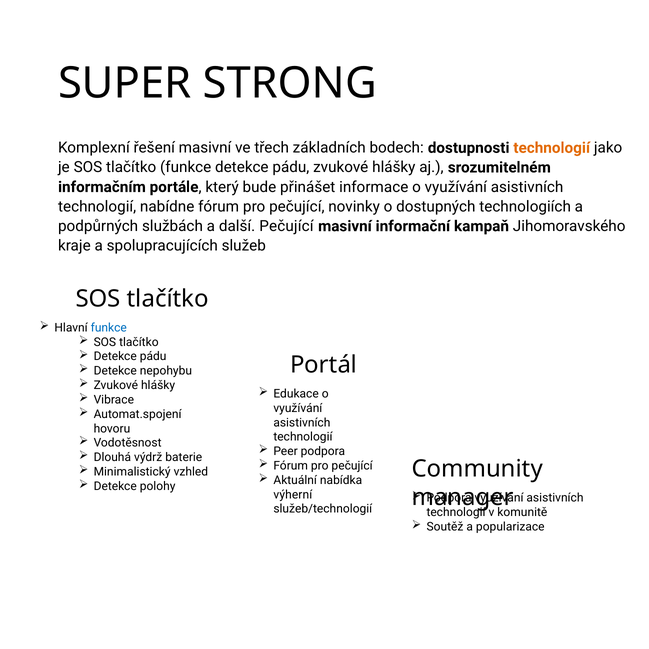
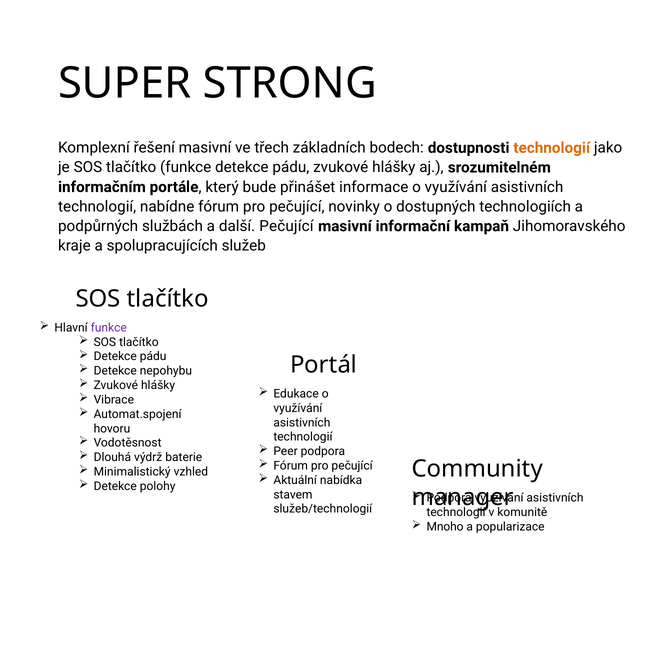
funkce at (109, 328) colour: blue -> purple
výherní: výherní -> stavem
Soutěž: Soutěž -> Mnoho
